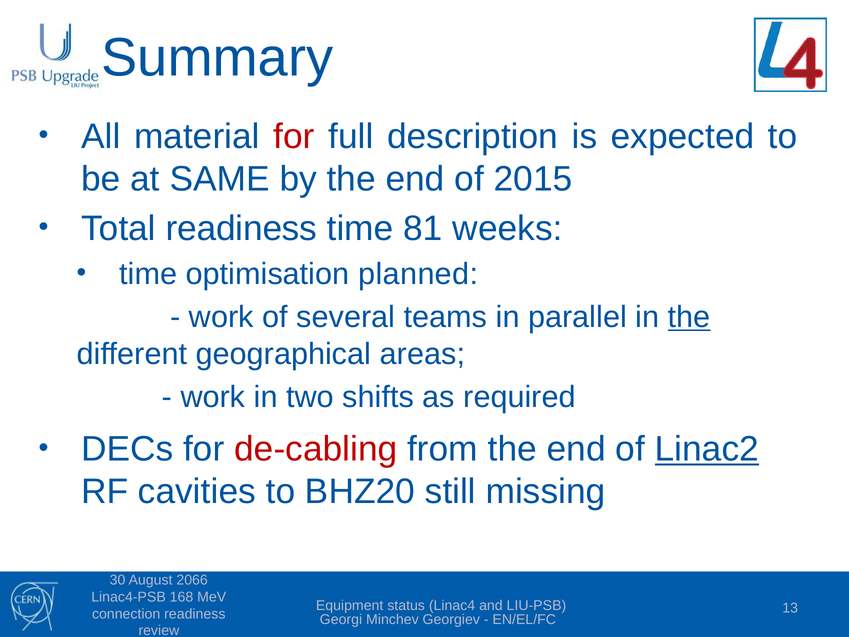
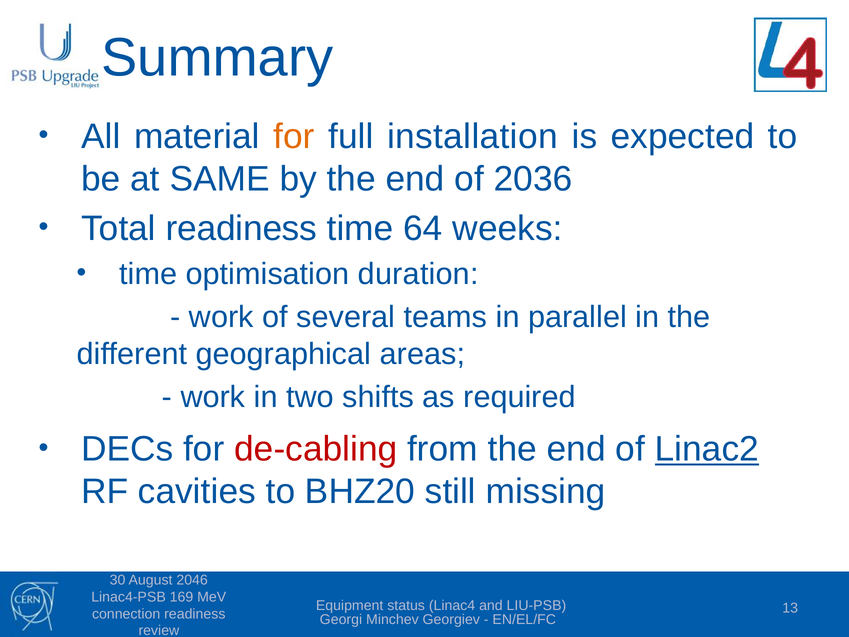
for at (294, 137) colour: red -> orange
description: description -> installation
2015: 2015 -> 2036
81: 81 -> 64
planned: planned -> duration
the at (689, 317) underline: present -> none
2066: 2066 -> 2046
168: 168 -> 169
